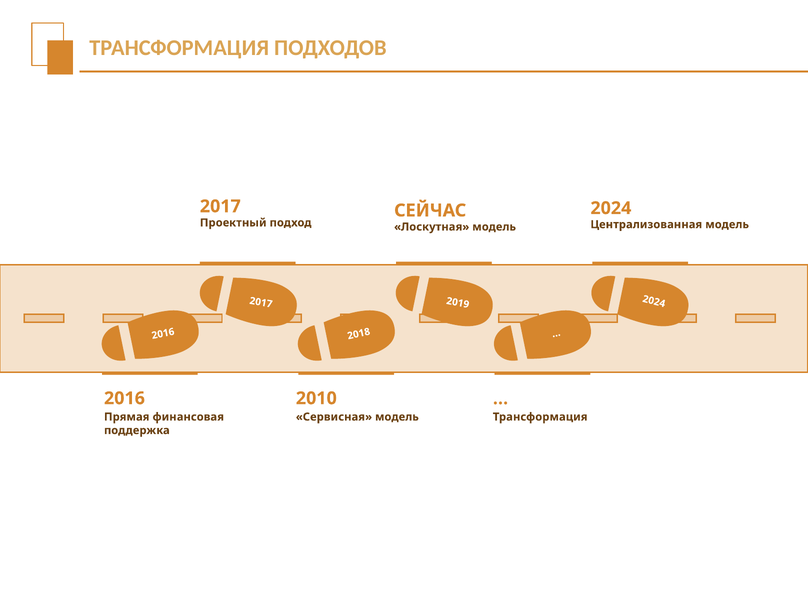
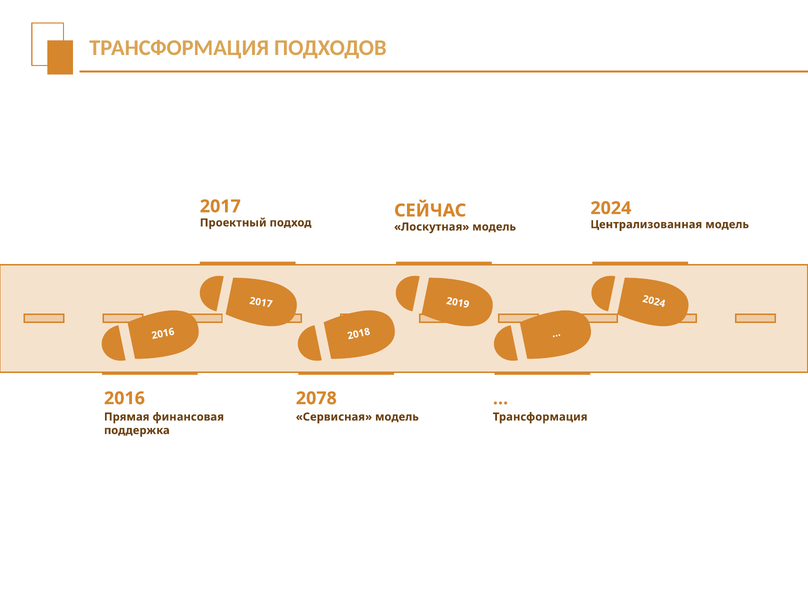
2010: 2010 -> 2078
